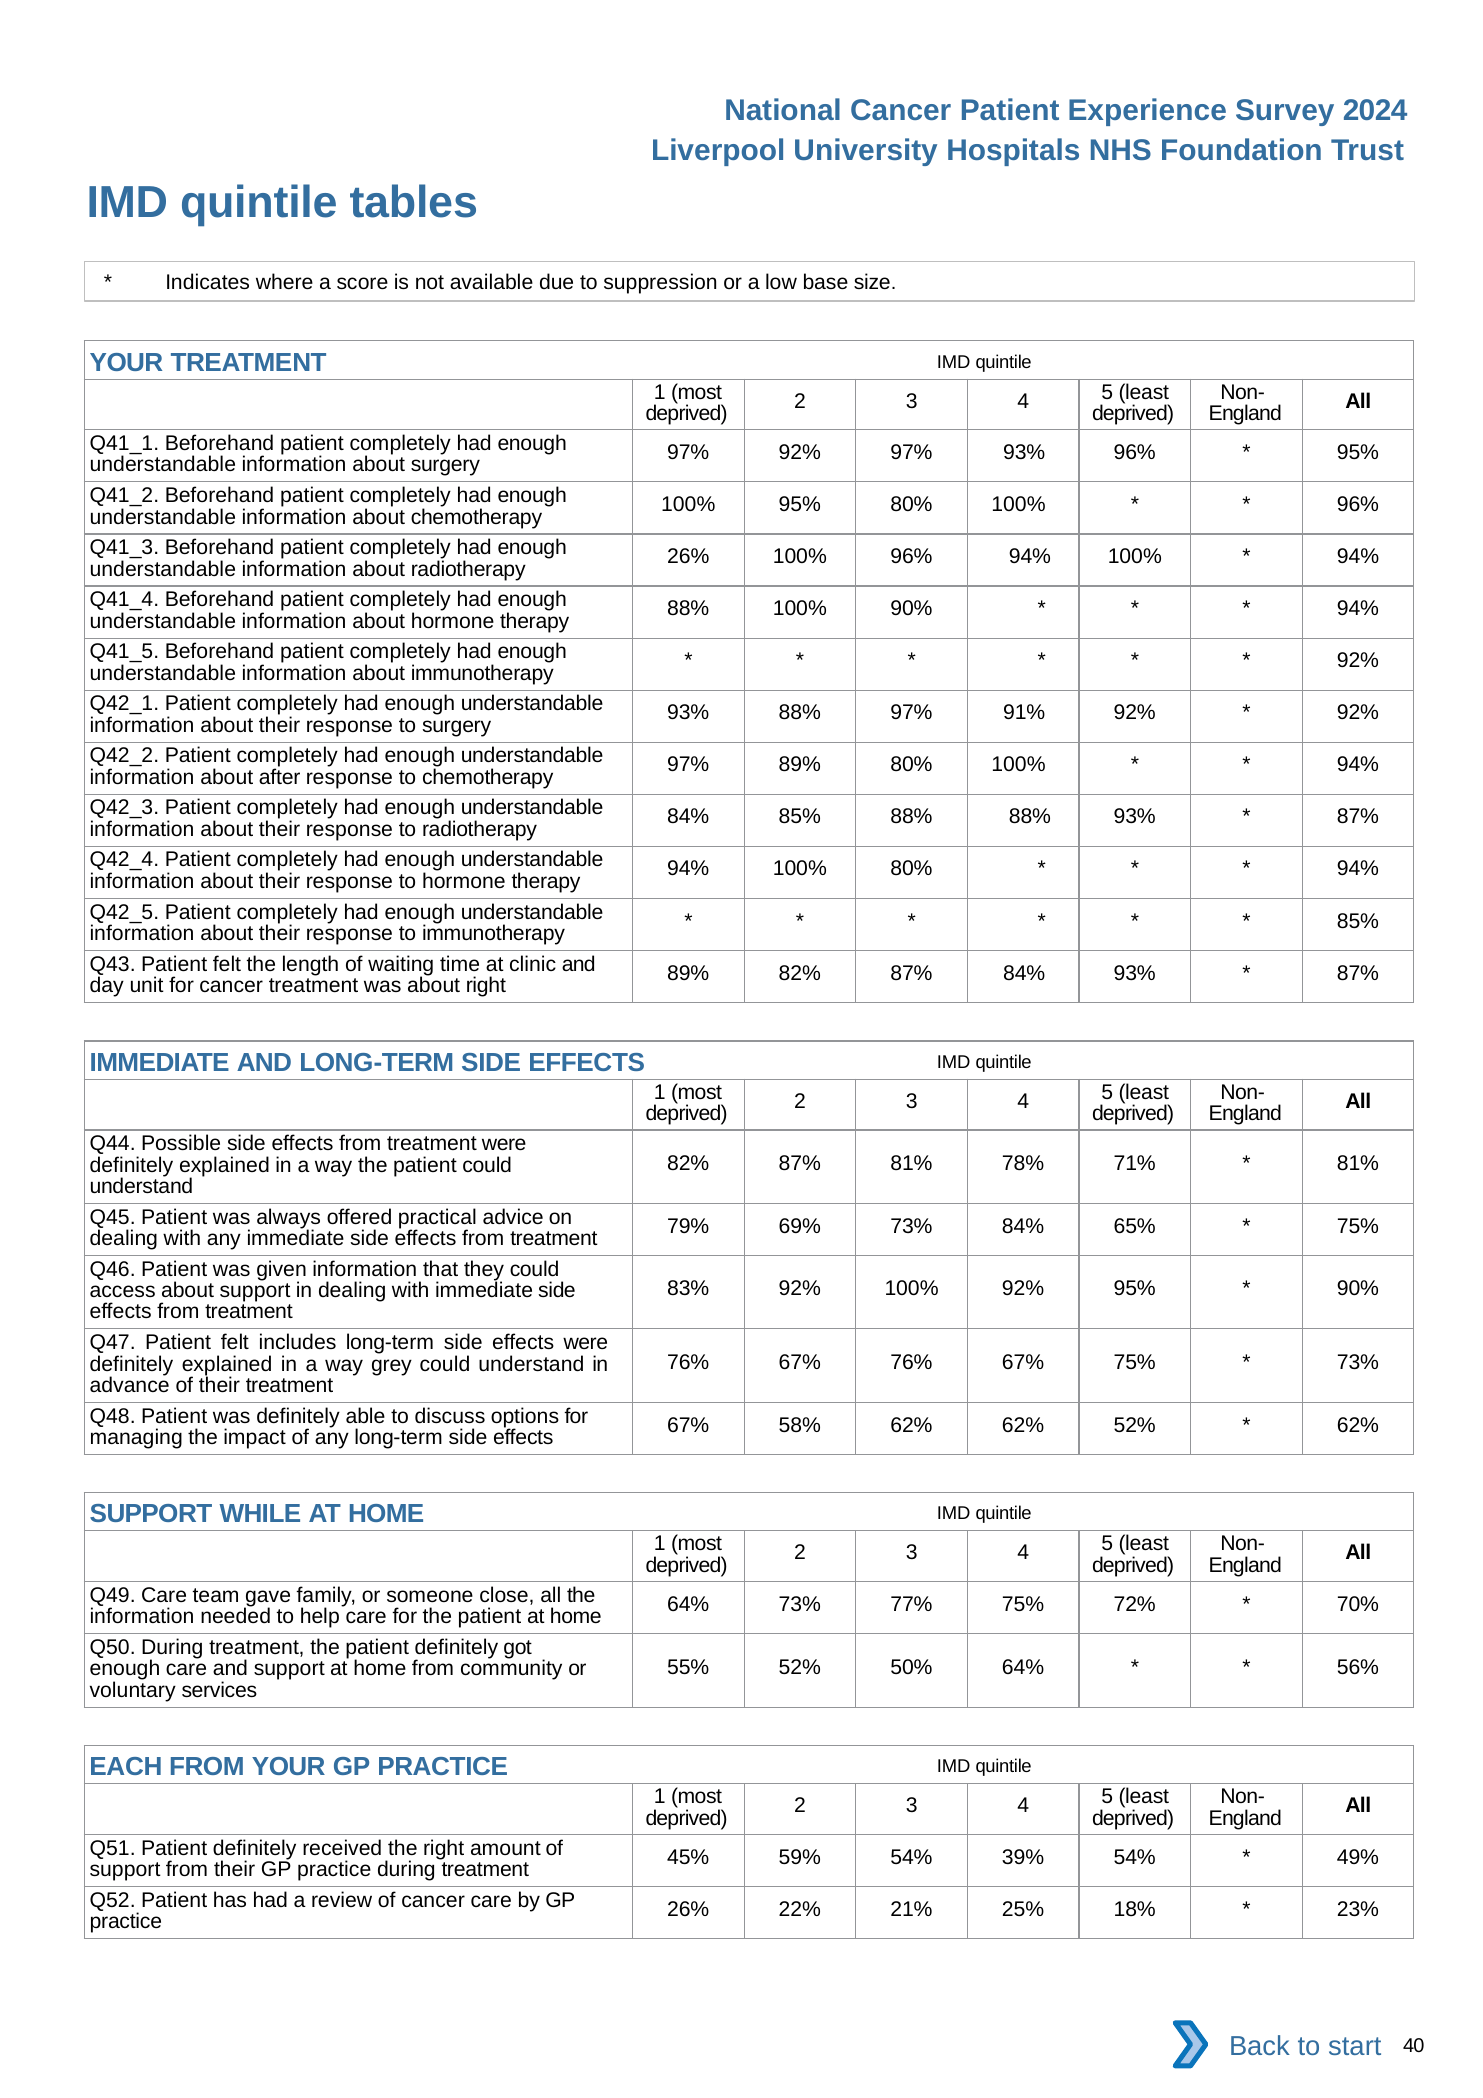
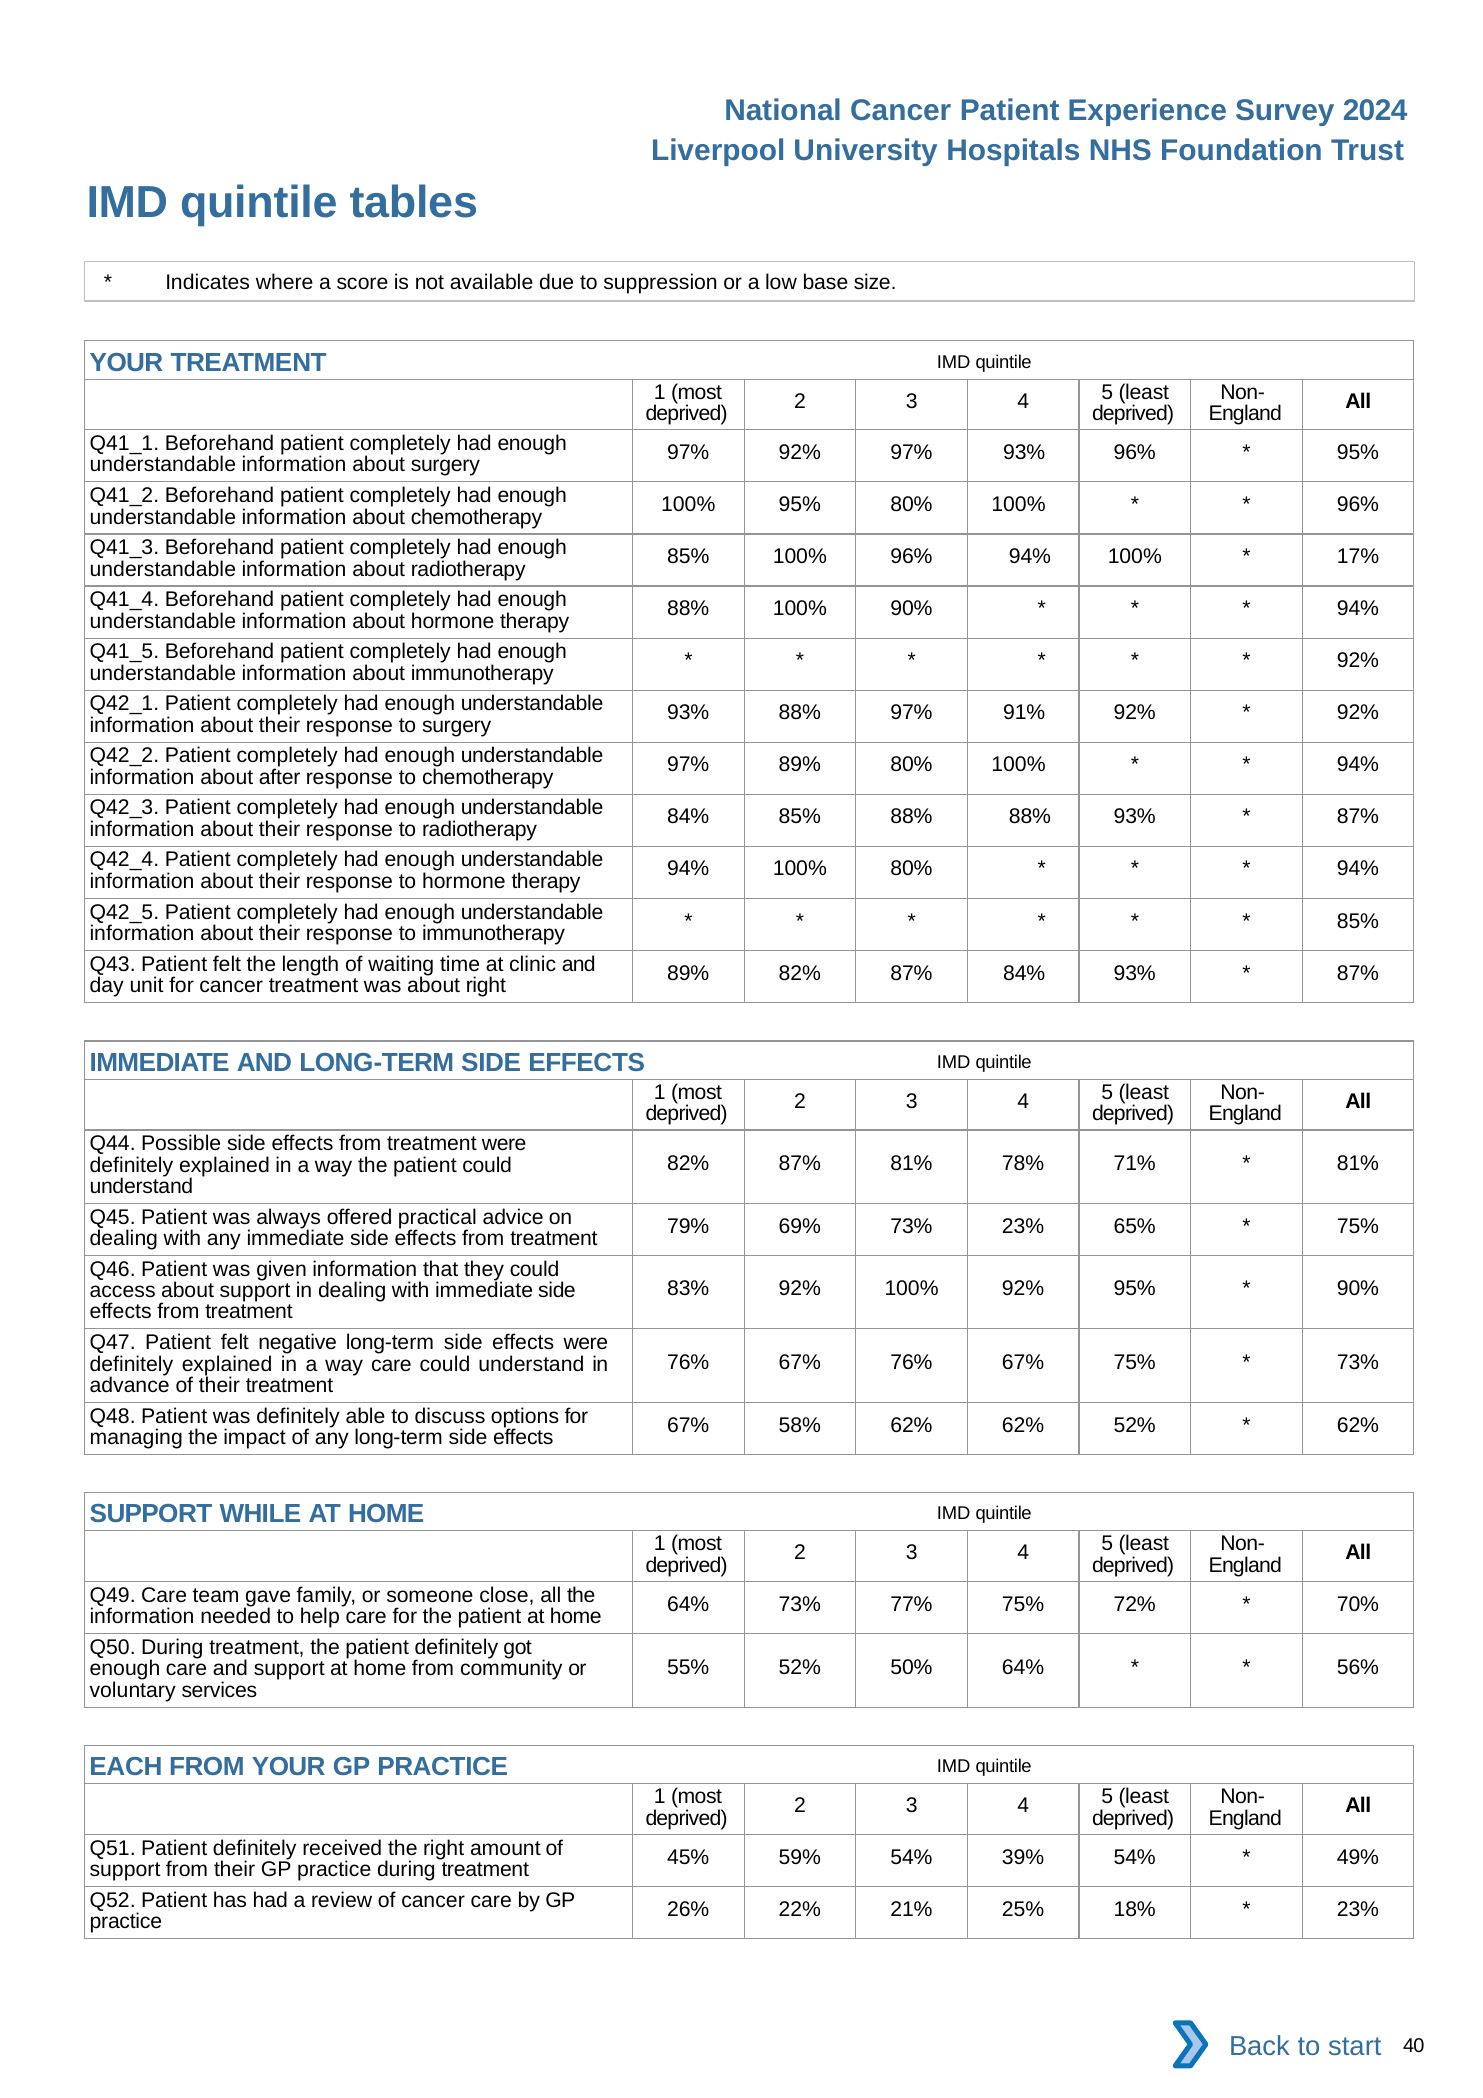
26% at (688, 557): 26% -> 85%
94% at (1358, 557): 94% -> 17%
73% 84%: 84% -> 23%
includes: includes -> negative
way grey: grey -> care
